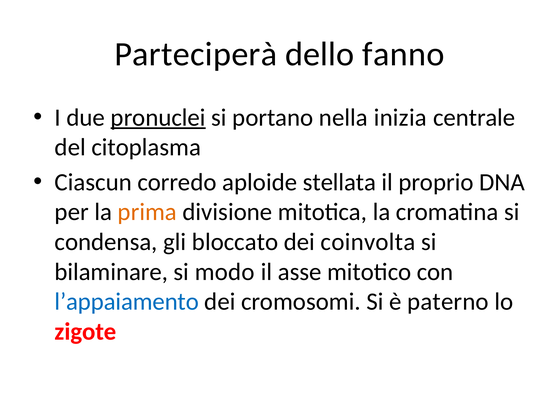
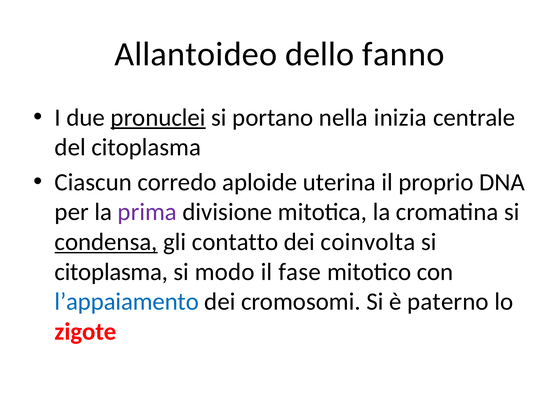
Parteciperà: Parteciperà -> Allantoideo
stellata: stellata -> uterina
prima colour: orange -> purple
condensa underline: none -> present
bloccato: bloccato -> contatto
bilaminare at (111, 272): bilaminare -> citoplasma
asse: asse -> fase
